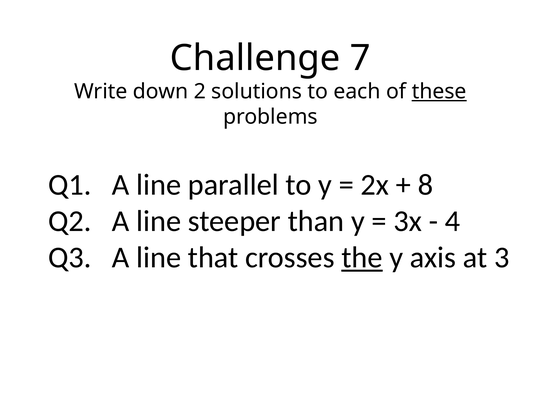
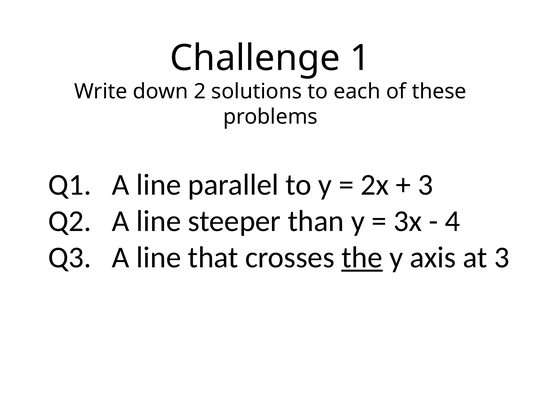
7: 7 -> 1
these underline: present -> none
8 at (425, 185): 8 -> 3
